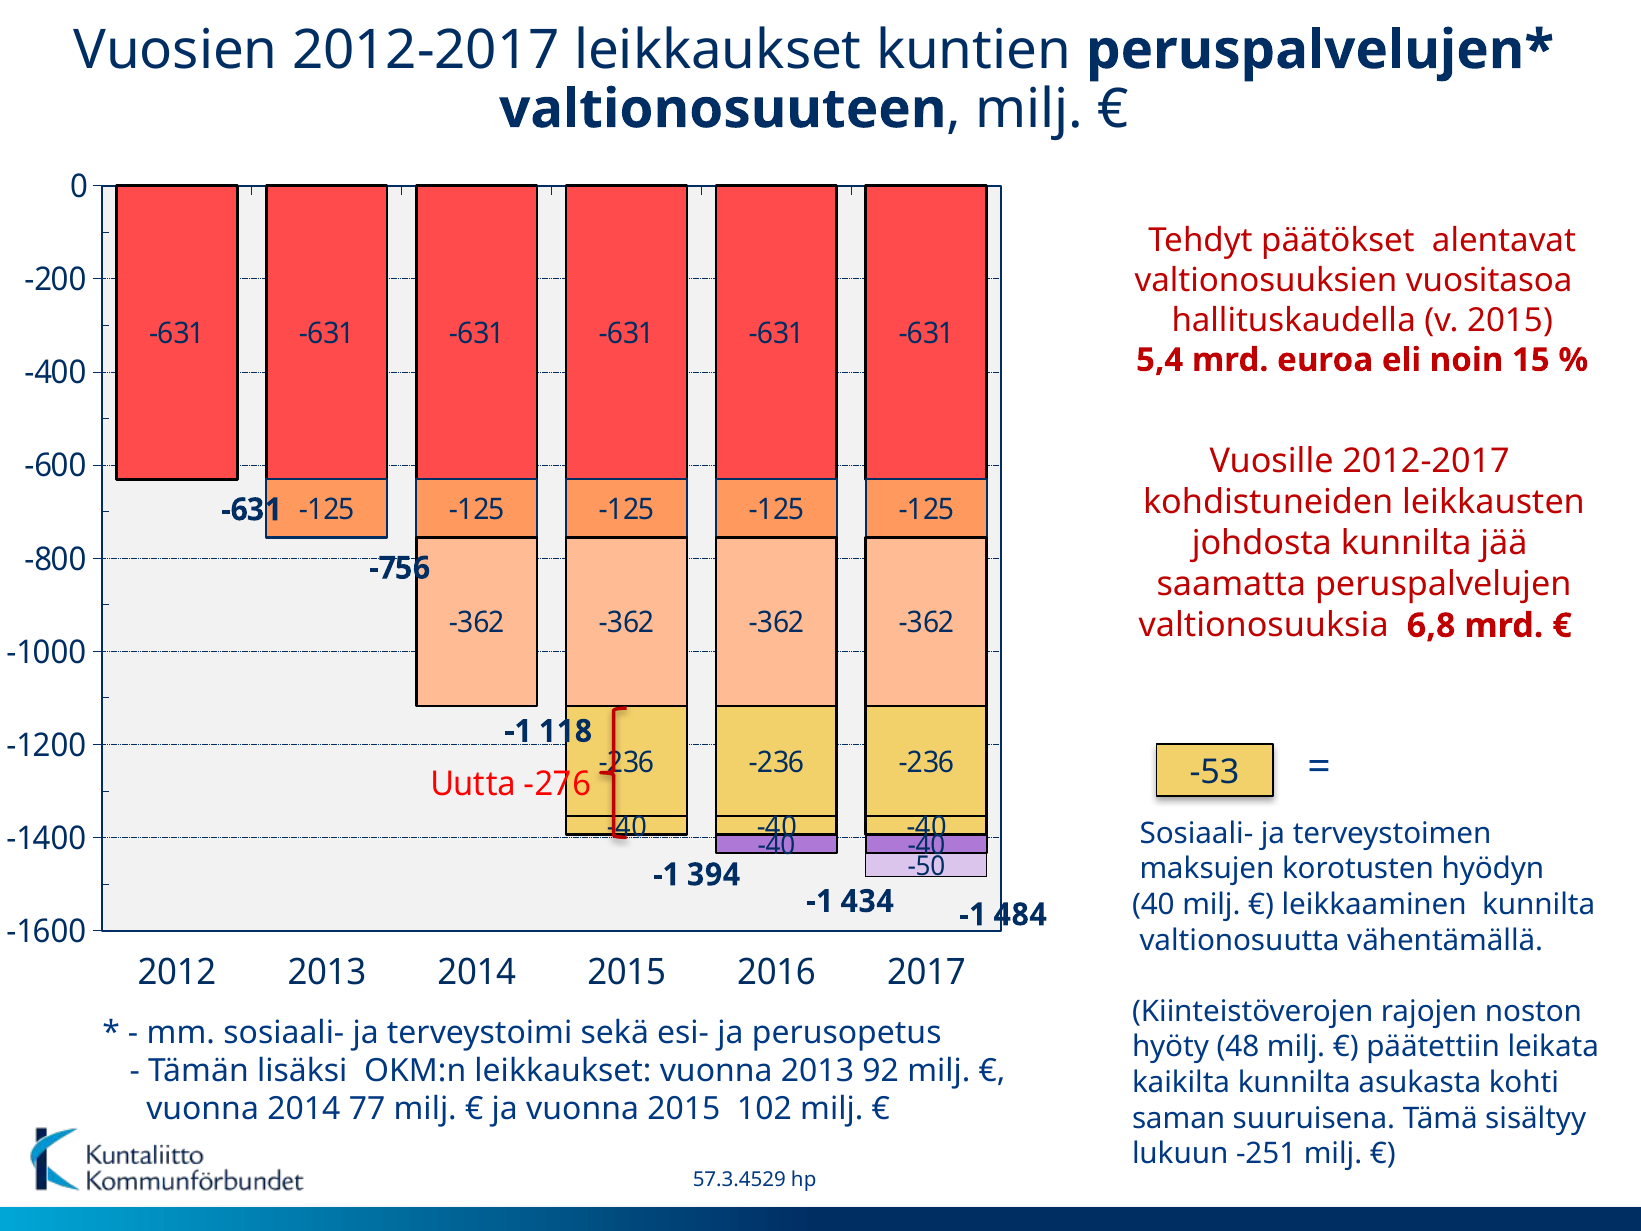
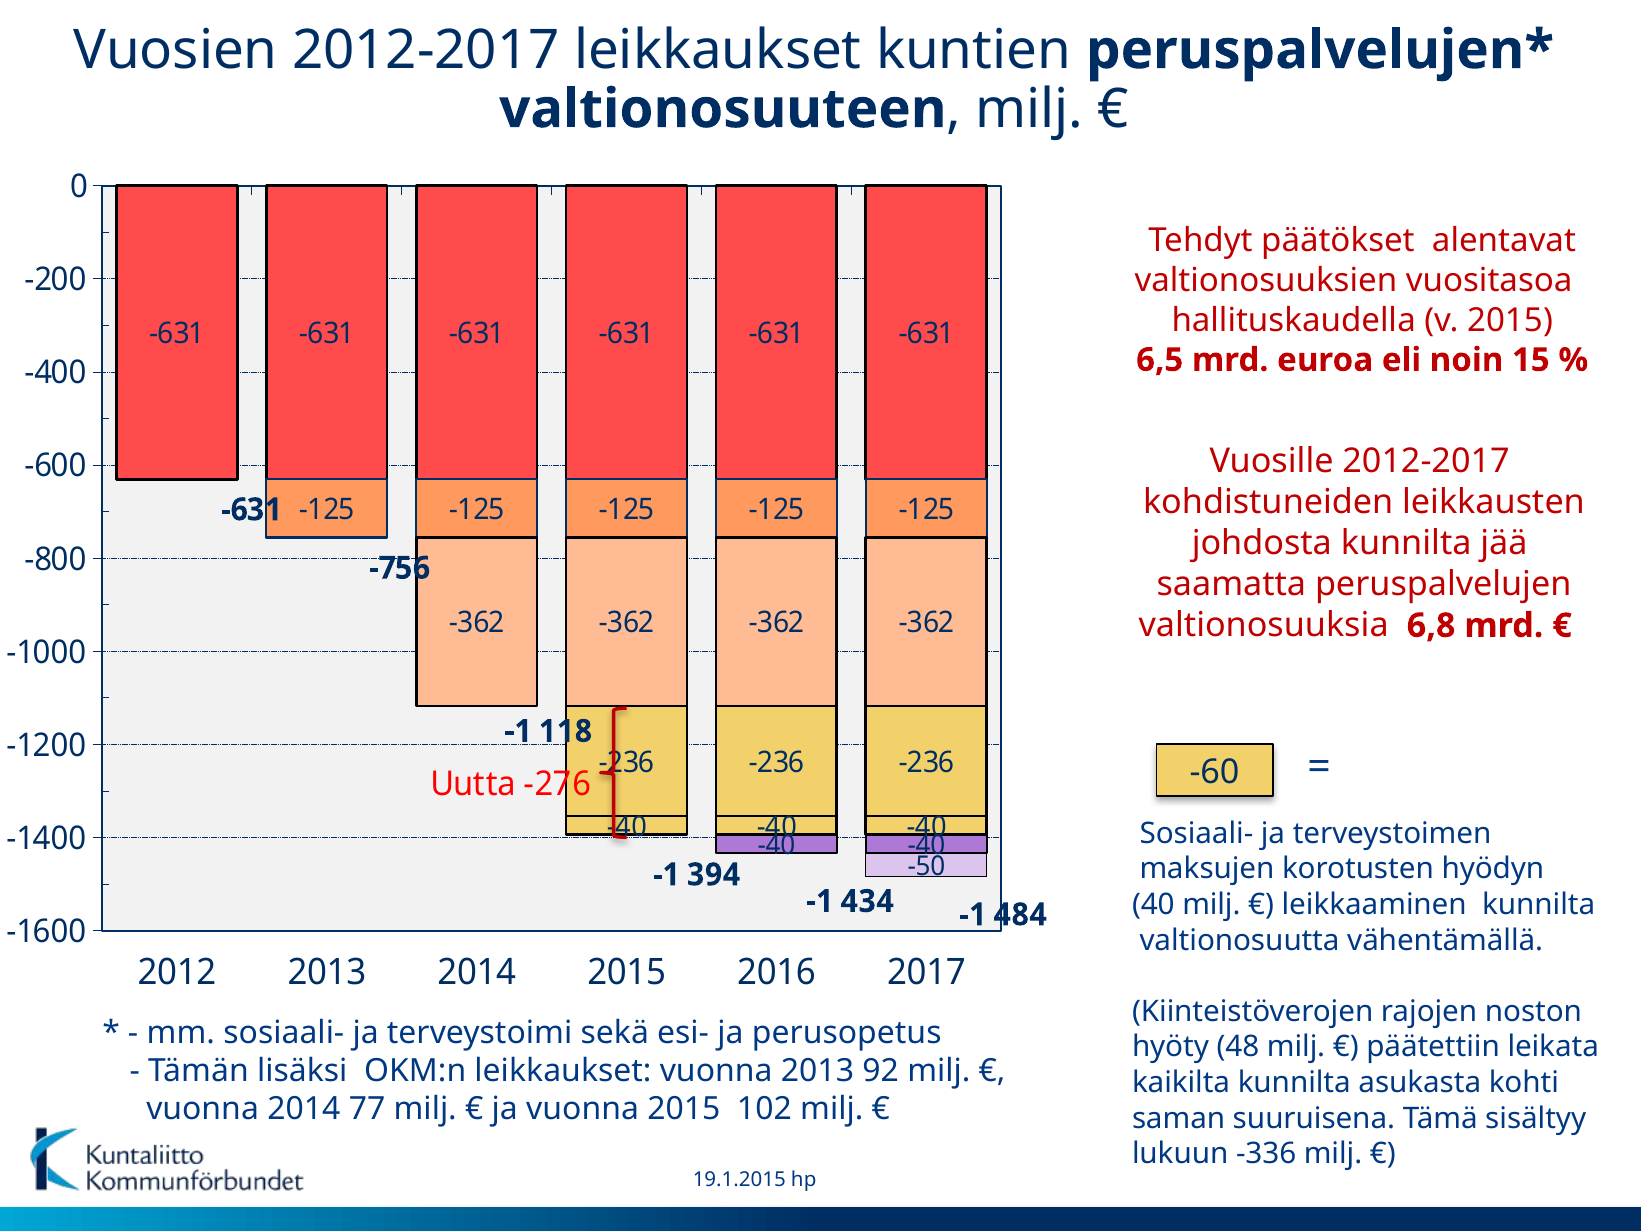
5,4: 5,4 -> 6,5
-53: -53 -> -60
-251: -251 -> -336
57.3.4529: 57.3.4529 -> 19.1.2015
